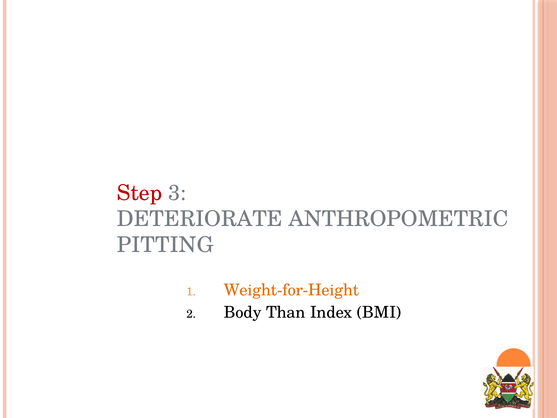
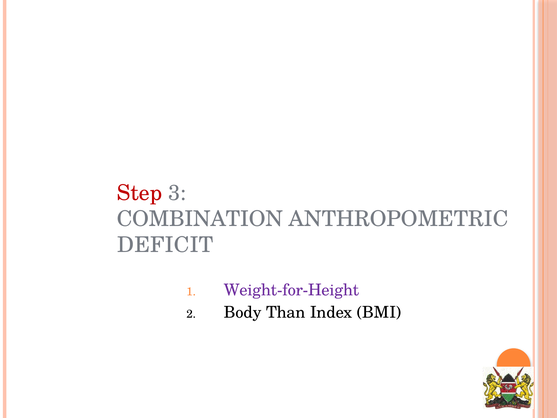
DETERIORATE: DETERIORATE -> COMBINATION
PITTING: PITTING -> DEFICIT
Weight-for-Height colour: orange -> purple
